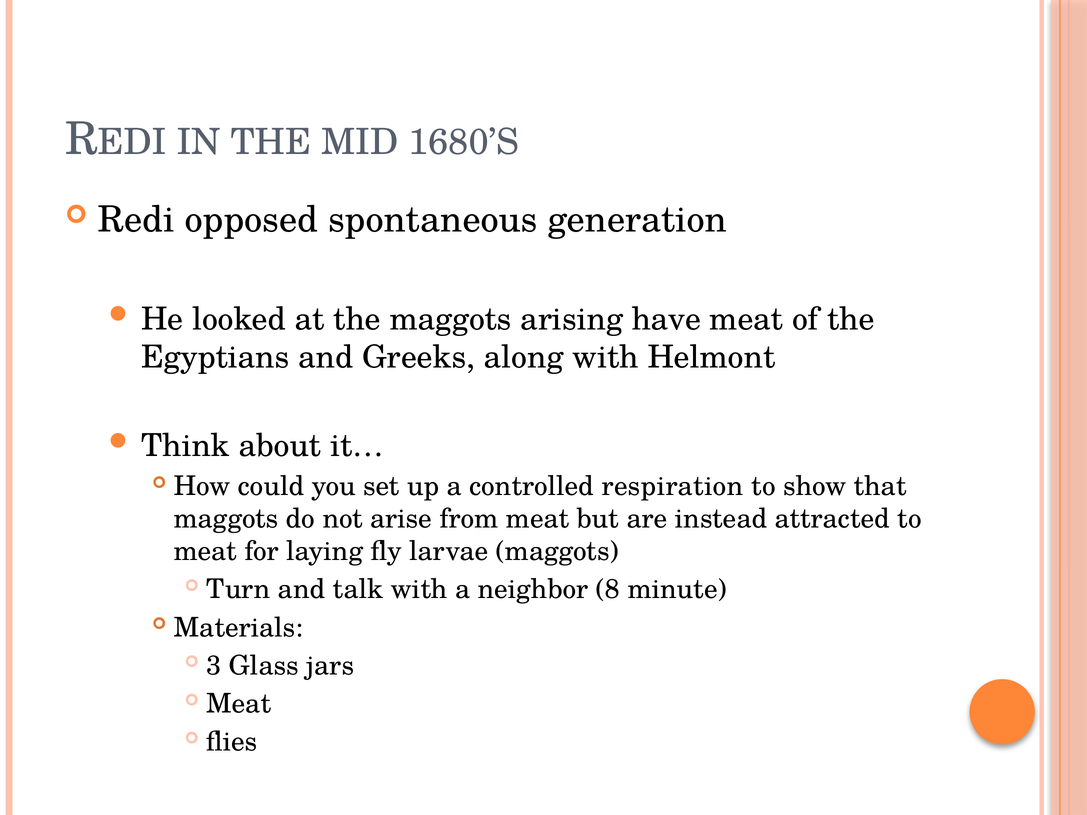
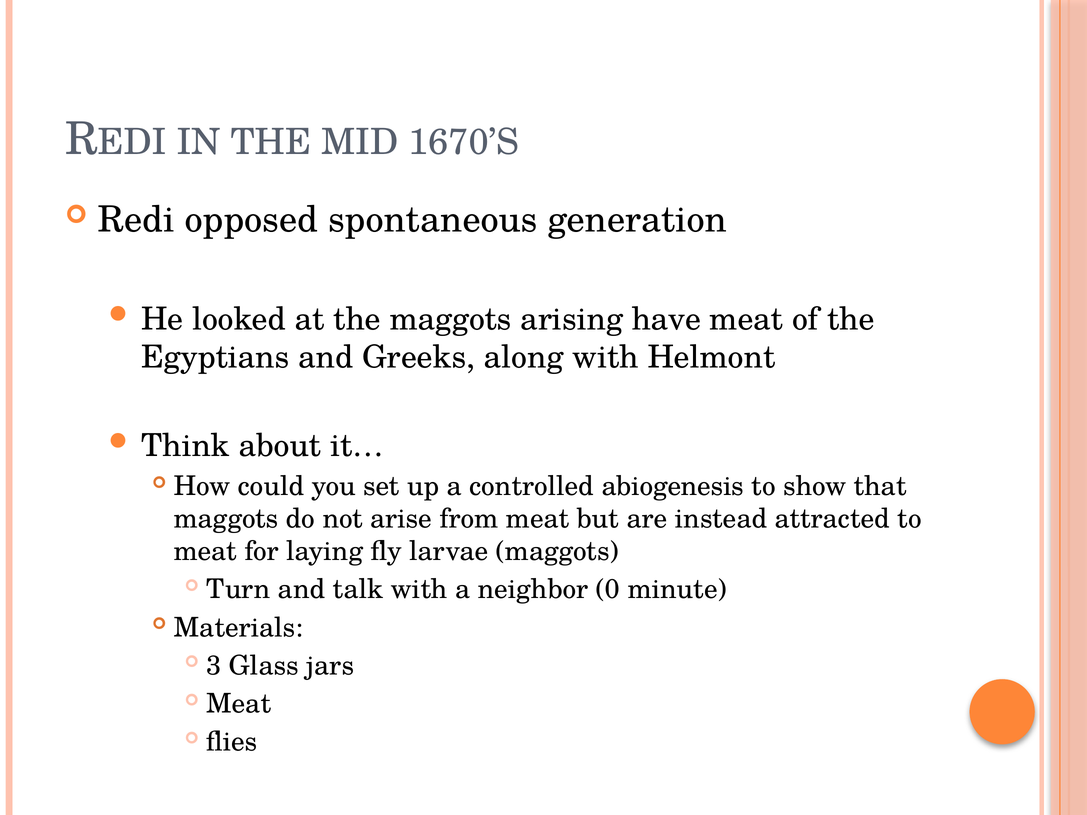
1680’S: 1680’S -> 1670’S
respiration: respiration -> abiogenesis
8: 8 -> 0
